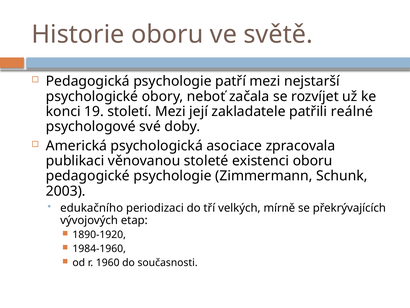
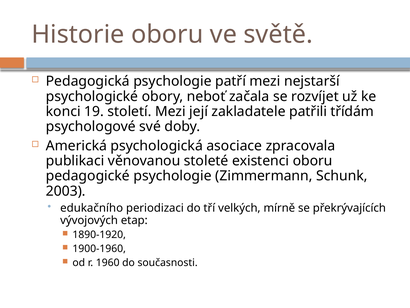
reálné: reálné -> třídám
1984-1960: 1984-1960 -> 1900-1960
